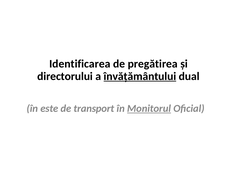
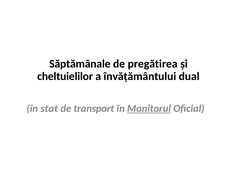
Identificarea: Identificarea -> Săptămânale
directorului: directorului -> cheltuielilor
învăţământului underline: present -> none
este: este -> stat
